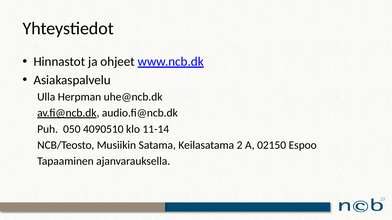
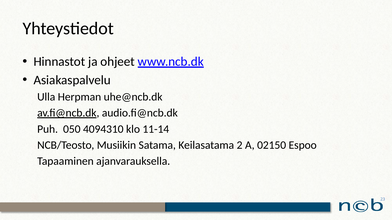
4090510: 4090510 -> 4094310
